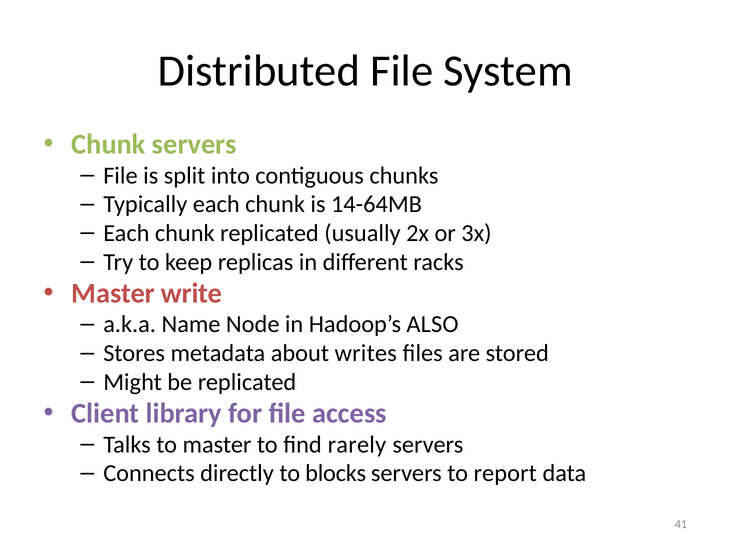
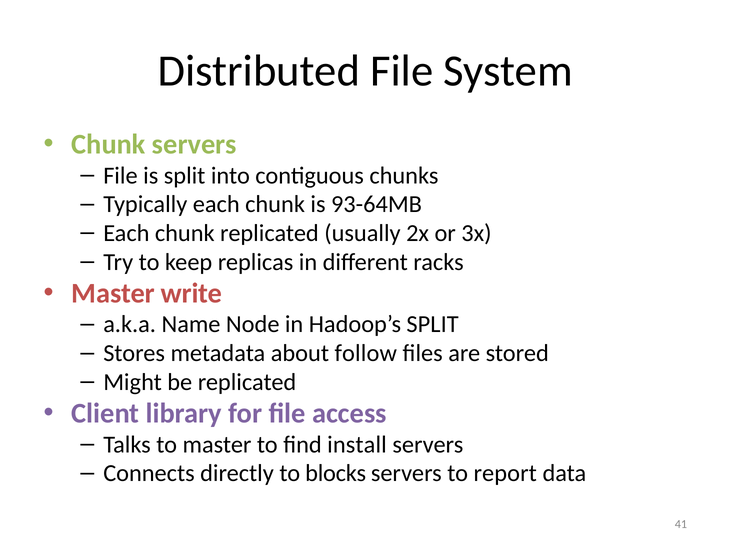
14-64MB: 14-64MB -> 93-64MB
Hadoop’s ALSO: ALSO -> SPLIT
writes: writes -> follow
rarely: rarely -> install
